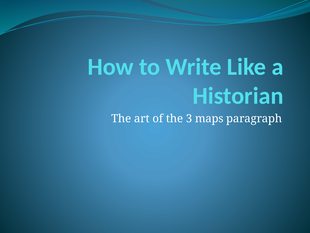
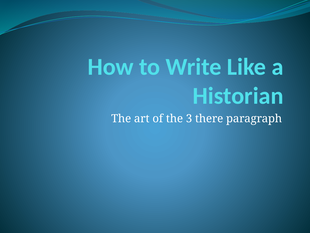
maps: maps -> there
